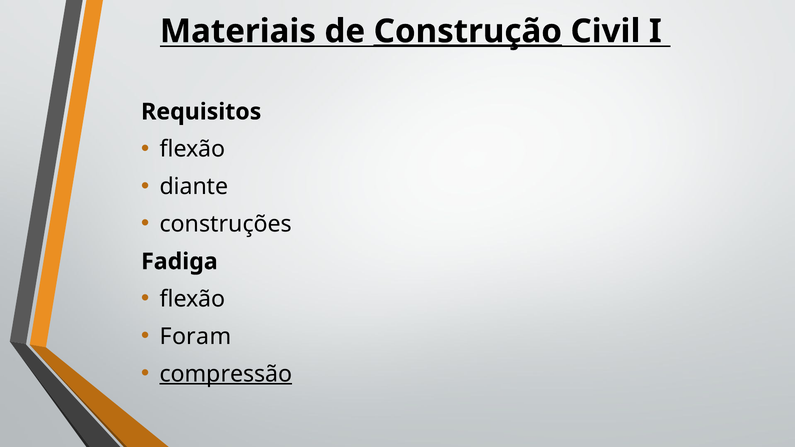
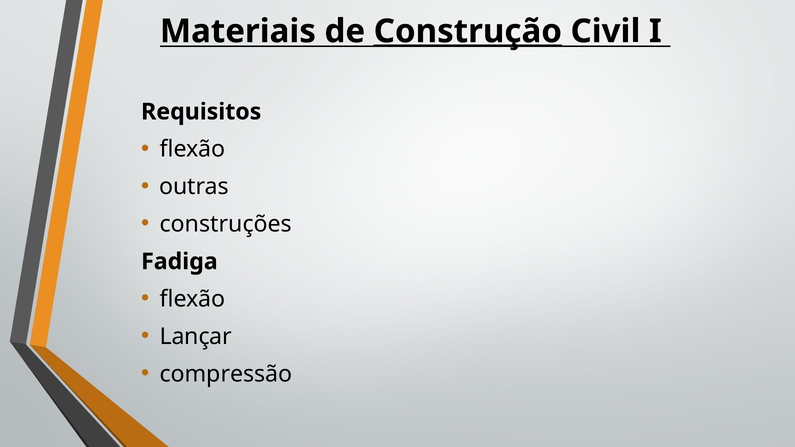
diante: diante -> outras
Foram: Foram -> Lançar
compressão underline: present -> none
